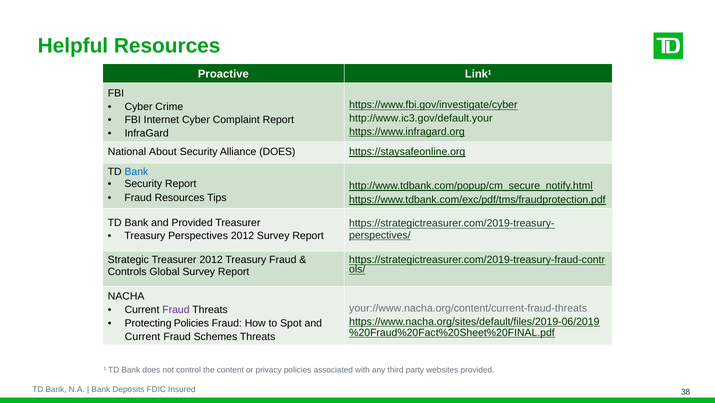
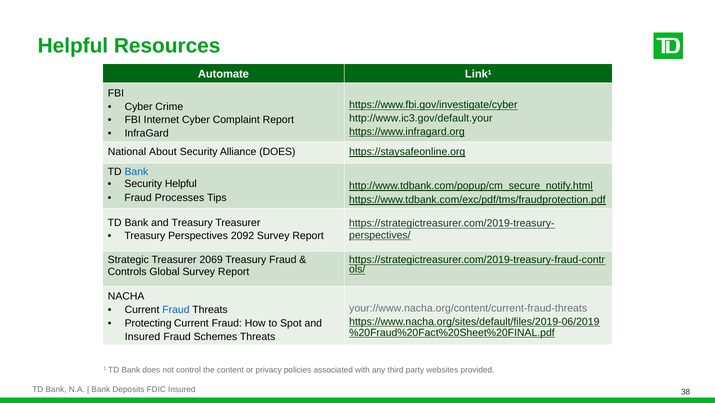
Proactive: Proactive -> Automate
Security Report: Report -> Helpful
Fraud Resources: Resources -> Processes
and Provided: Provided -> Treasury
Perspectives 2012: 2012 -> 2092
Treasurer 2012: 2012 -> 2069
Fraud at (176, 309) colour: purple -> blue
Protecting Policies: Policies -> Current
Current at (143, 336): Current -> Insured
